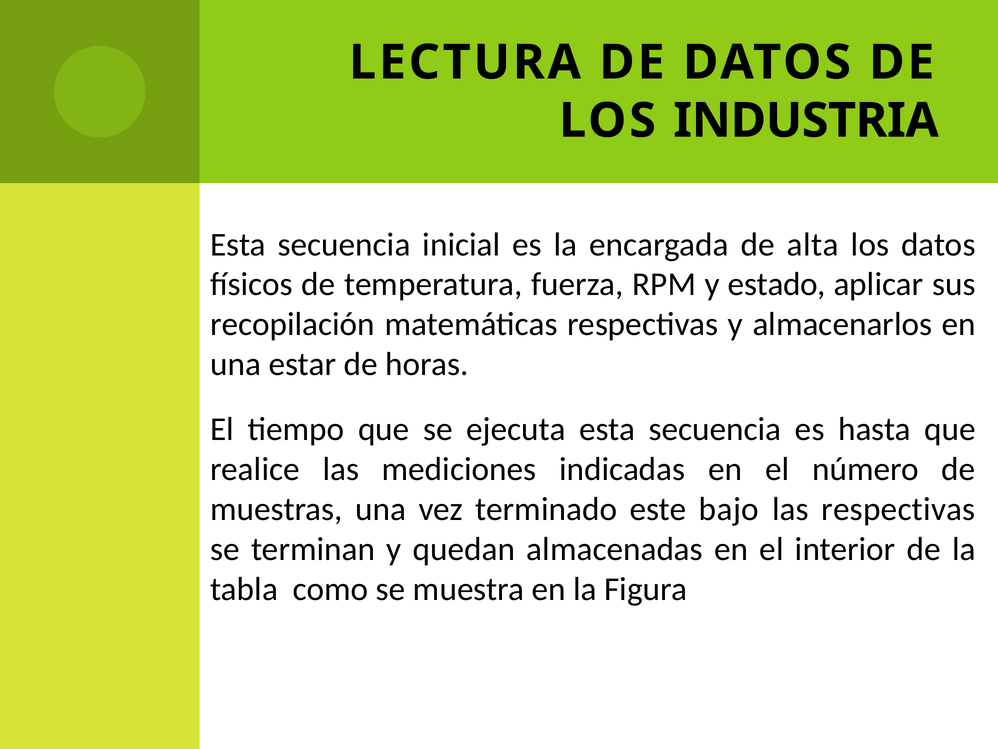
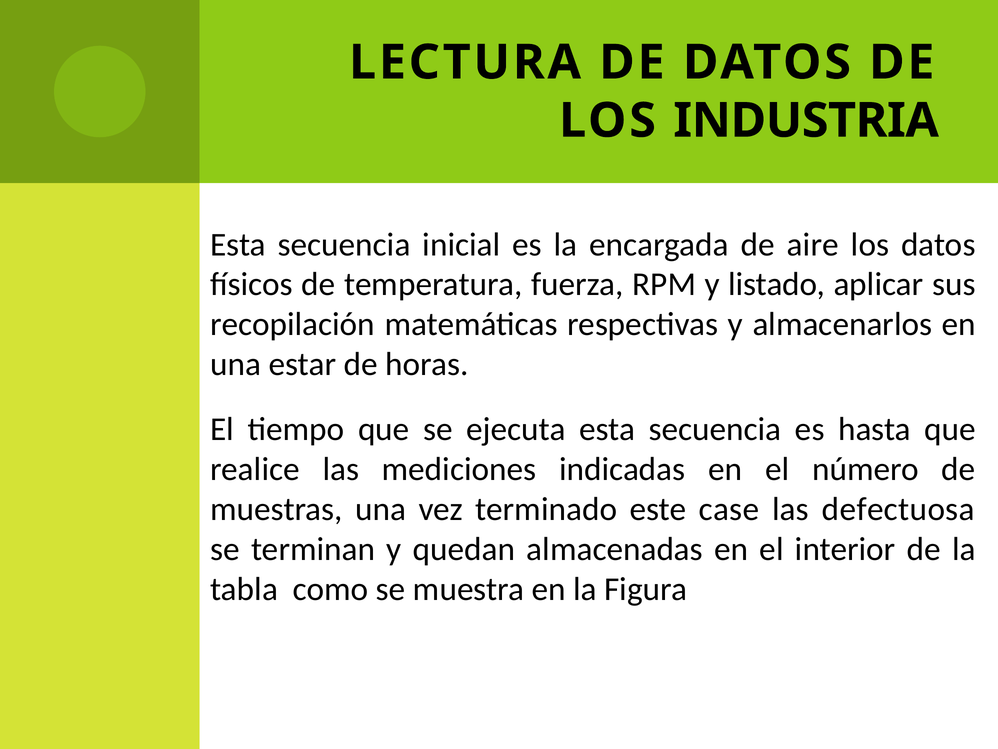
alta: alta -> aire
estado: estado -> listado
bajo: bajo -> case
las respectivas: respectivas -> defectuosa
